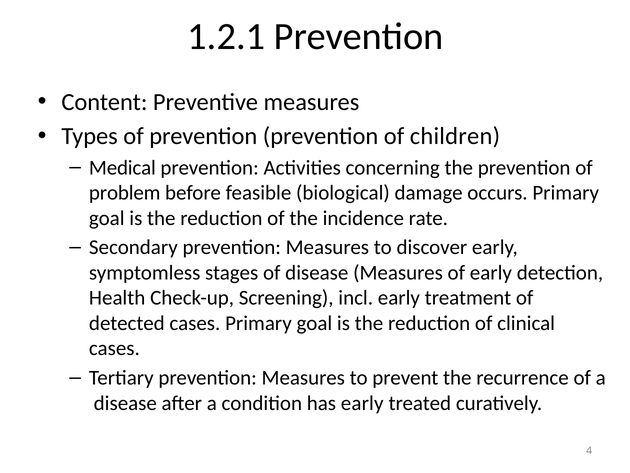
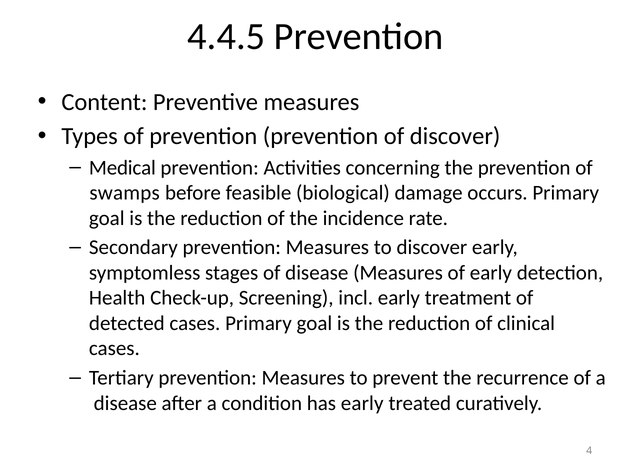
1.2.1: 1.2.1 -> 4.4.5
of children: children -> discover
problem: problem -> swamps
